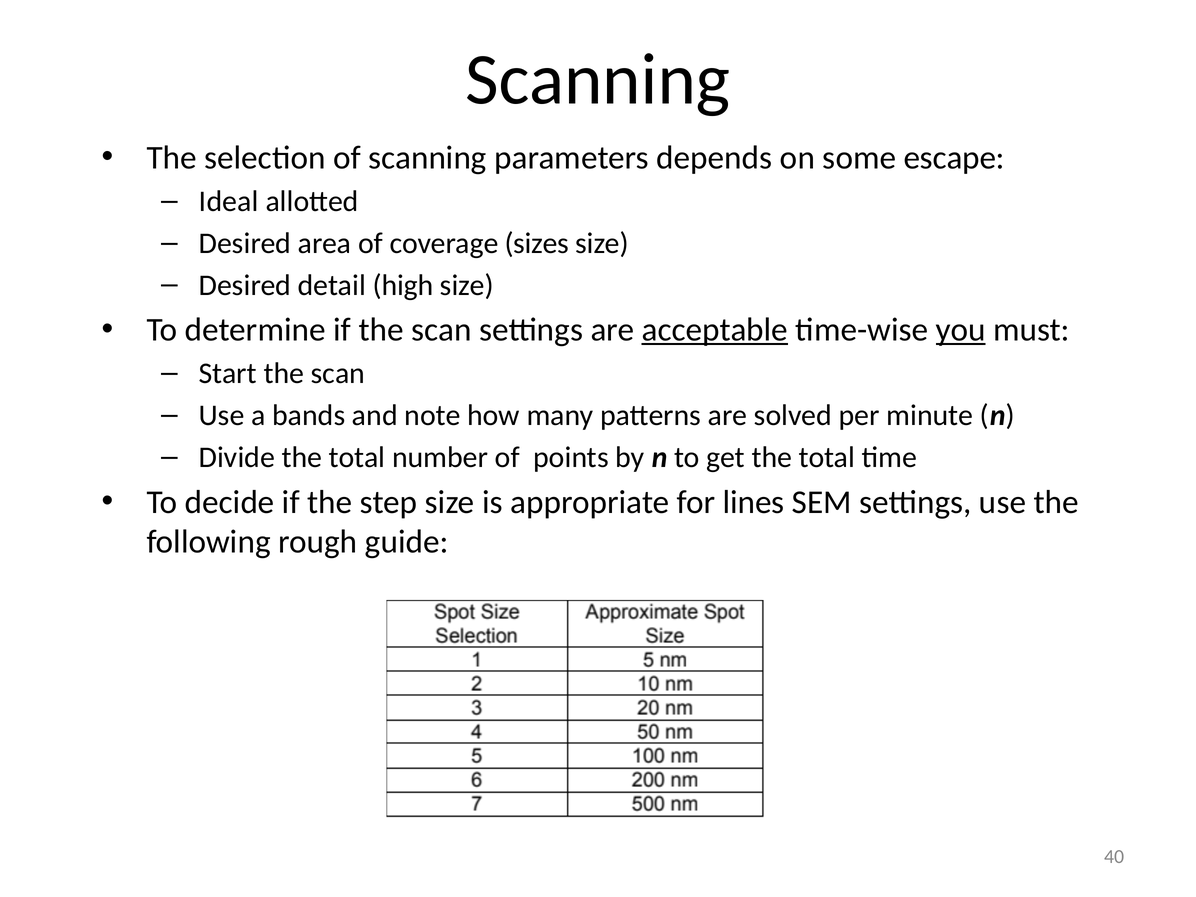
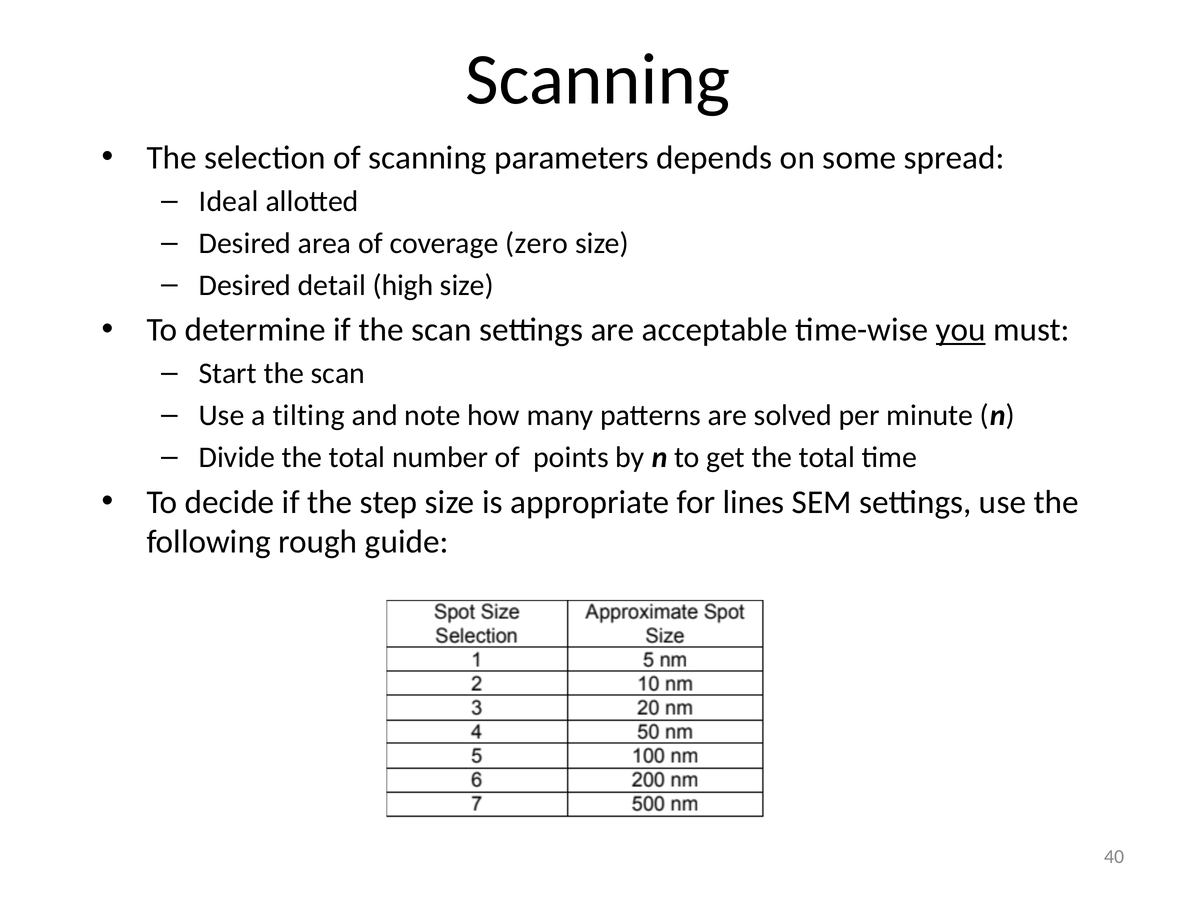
escape: escape -> spread
sizes: sizes -> zero
acceptable underline: present -> none
bands: bands -> tilting
